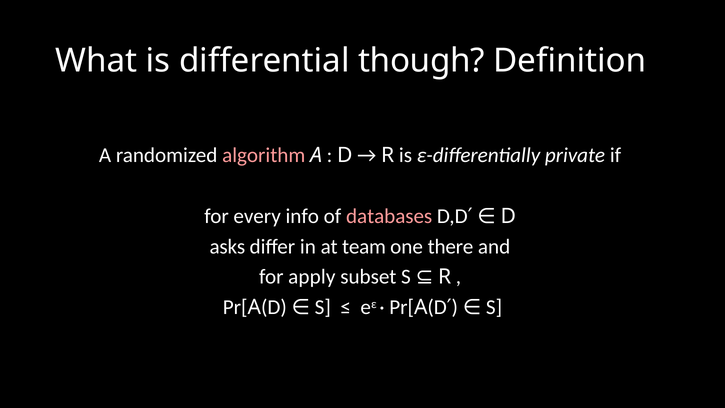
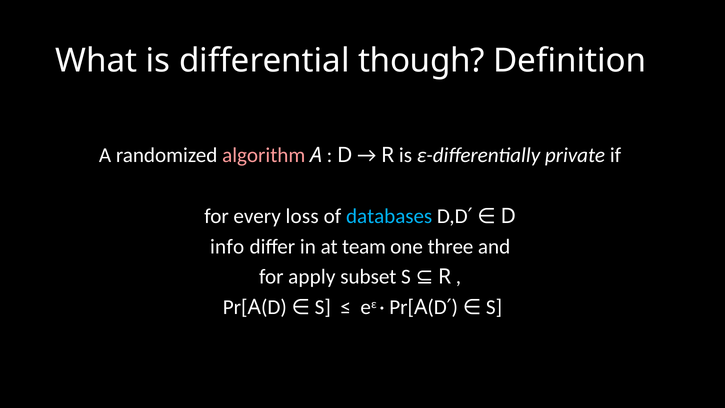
info: info -> loss
databases colour: pink -> light blue
asks: asks -> info
there: there -> three
